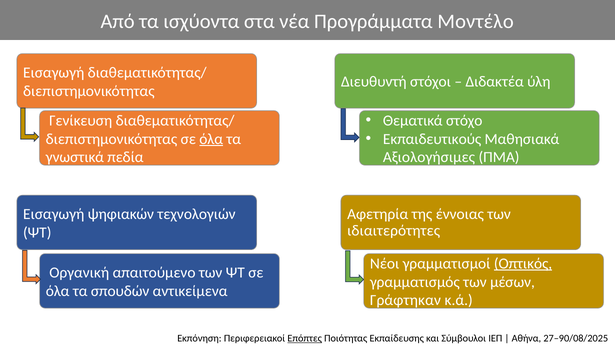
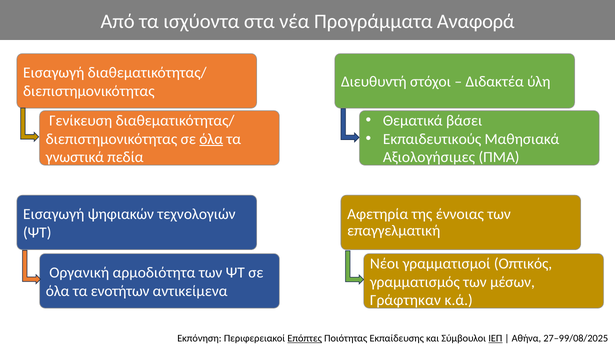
Μοντέλο: Μοντέλο -> Αναφορά
στόχο: στόχο -> βάσει
ιδιαιτερότητες: ιδιαιτερότητες -> επαγγελματική
Οπτικός underline: present -> none
απαιτούμενο: απαιτούμενο -> αρμοδιότητα
σπουδών: σπουδών -> ενοτήτων
ΙΕΠ underline: none -> present
27–90/08/2025: 27–90/08/2025 -> 27–99/08/2025
